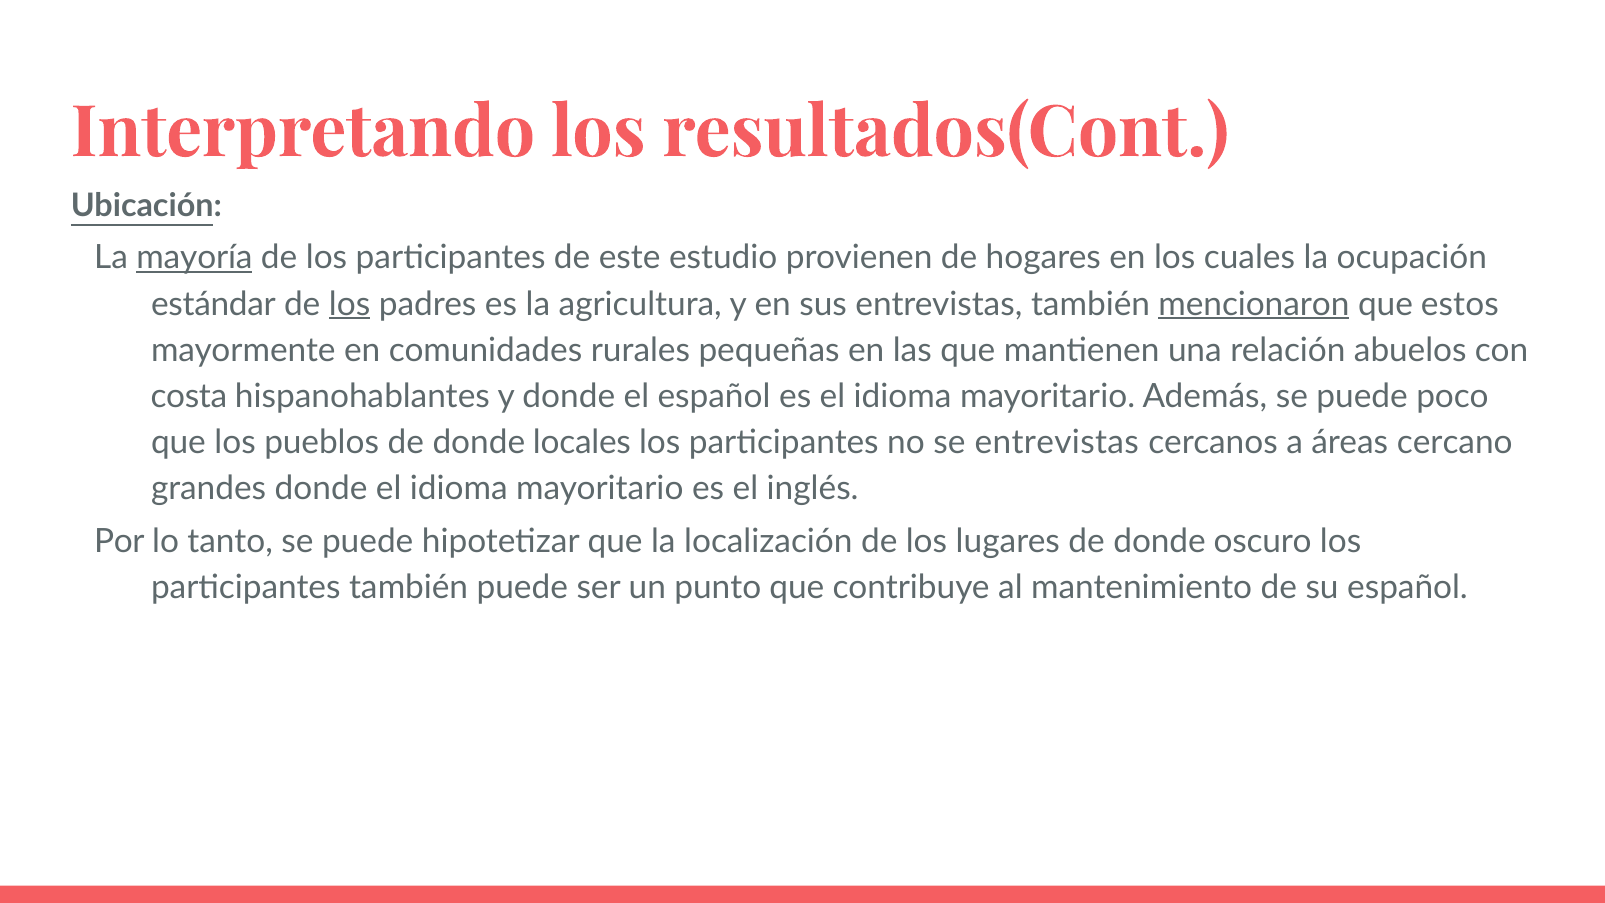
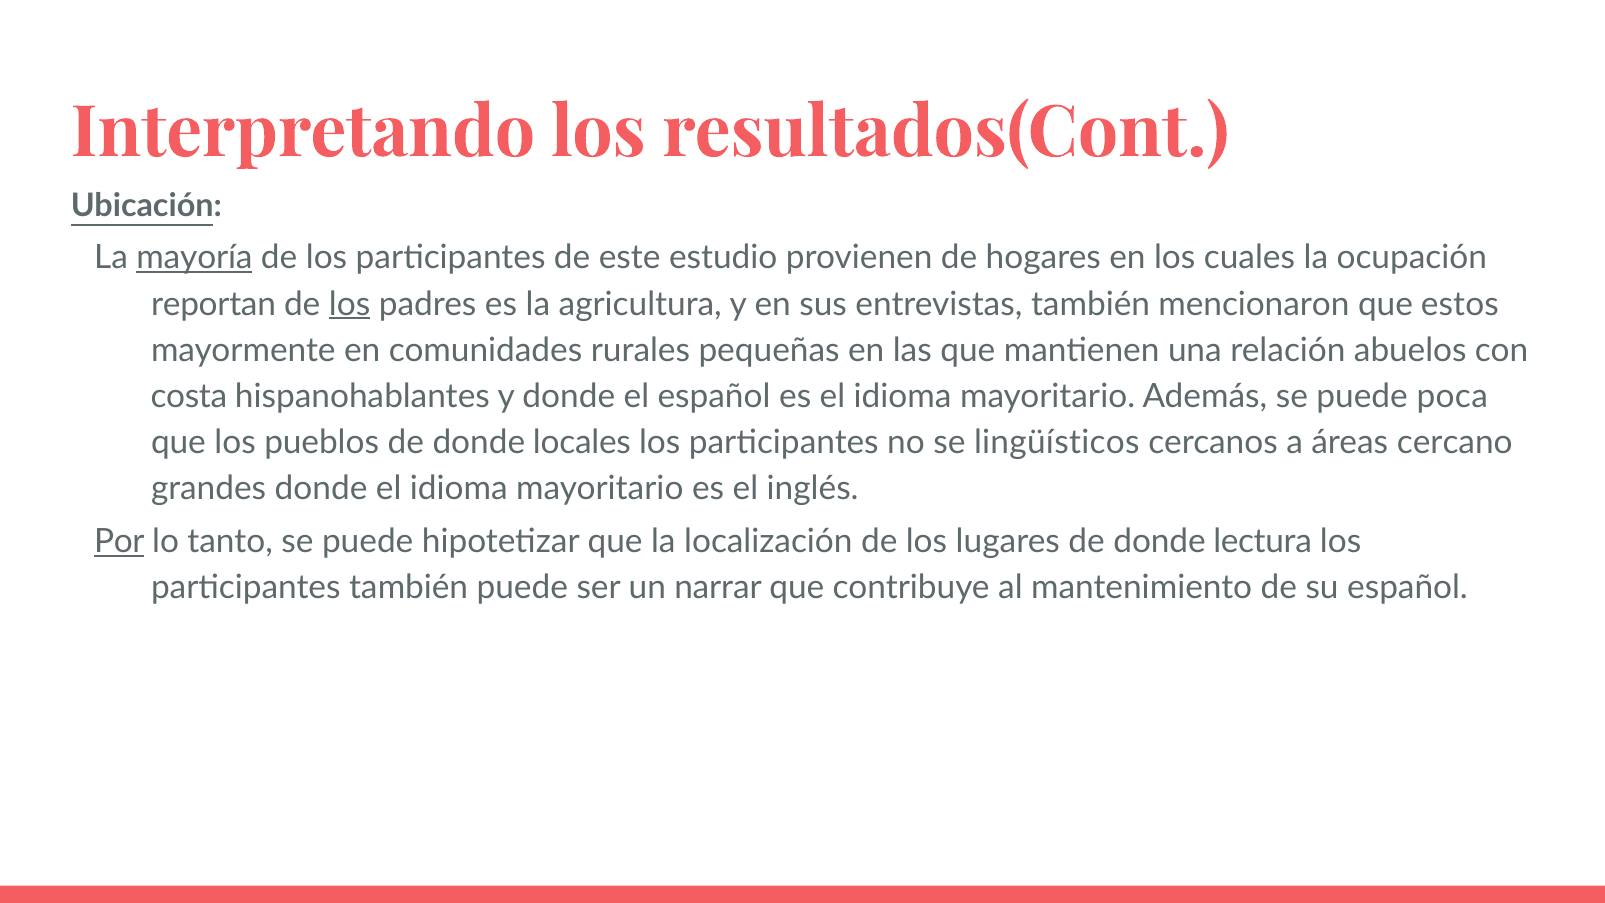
estándar: estándar -> reportan
mencionaron underline: present -> none
poco: poco -> poca
se entrevistas: entrevistas -> lingüísticos
Por underline: none -> present
oscuro: oscuro -> lectura
punto: punto -> narrar
